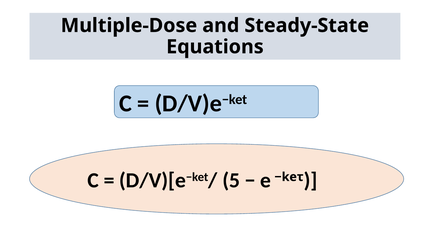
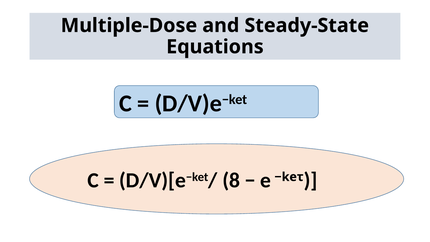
5: 5 -> 8
